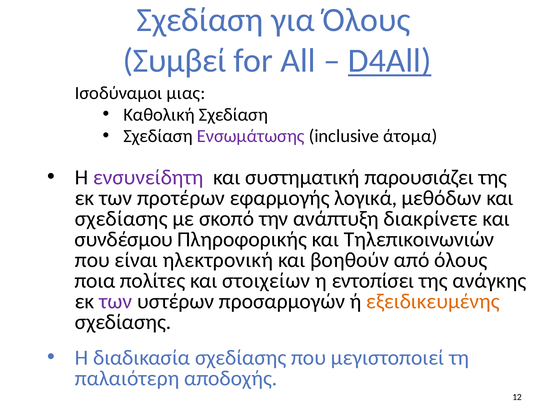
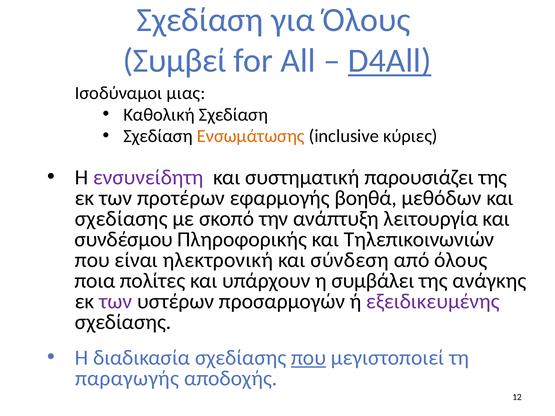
Ενσωμάτωσης colour: purple -> orange
άτομα: άτομα -> κύριες
λογικά: λογικά -> βοηθά
διακρίνετε: διακρίνετε -> λειτουργία
βοηθούν: βοηθούν -> σύνδεση
στοιχείων: στοιχείων -> υπάρχουν
εντοπίσει: εντοπίσει -> συμβάλει
εξειδικευμένης colour: orange -> purple
που at (309, 358) underline: none -> present
παλαιότερη: παλαιότερη -> παραγωγής
